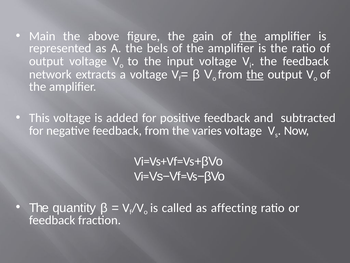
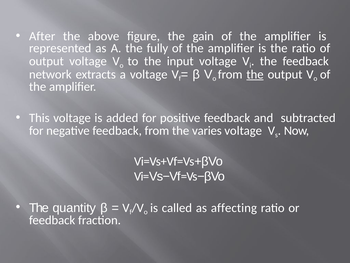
Main: Main -> After
the at (248, 36) underline: present -> none
bels: bels -> fully
